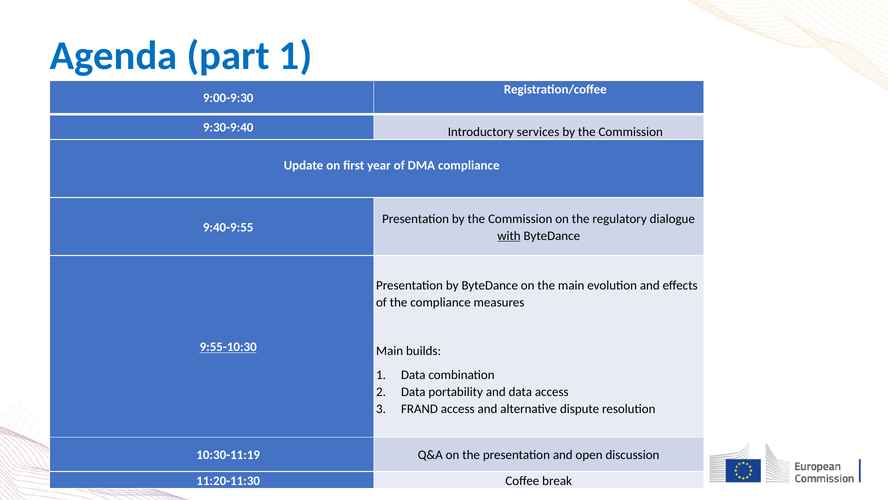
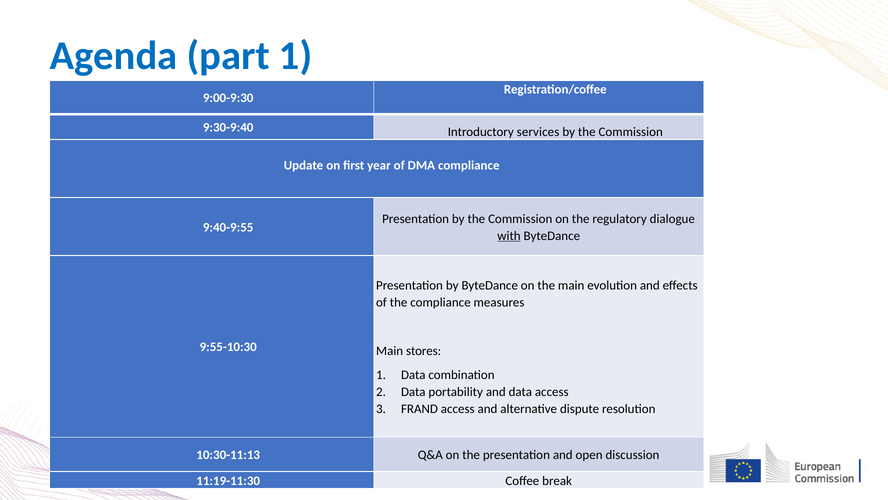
9:55-10:30 underline: present -> none
builds: builds -> stores
10:30-11:19: 10:30-11:19 -> 10:30-11:13
11:20-11:30: 11:20-11:30 -> 11:19-11:30
